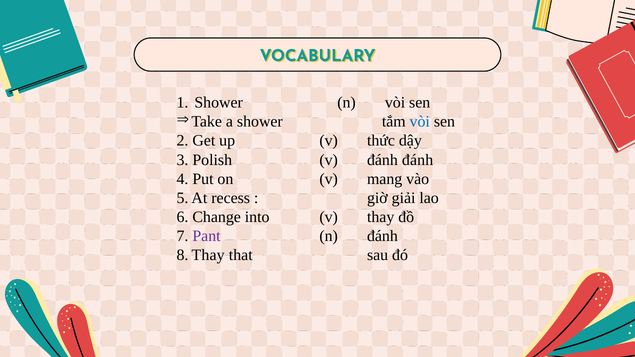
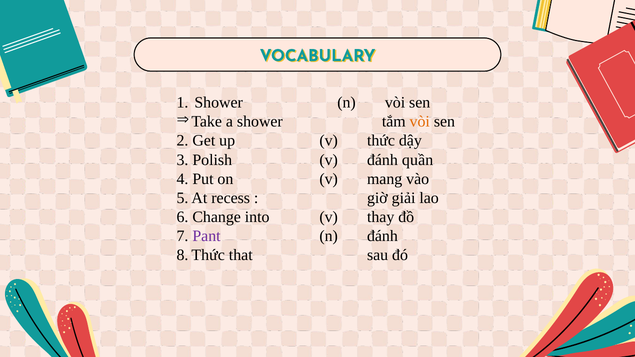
vòi at (420, 122) colour: blue -> orange
đánh đánh: đánh -> quần
8 Thay: Thay -> Thức
